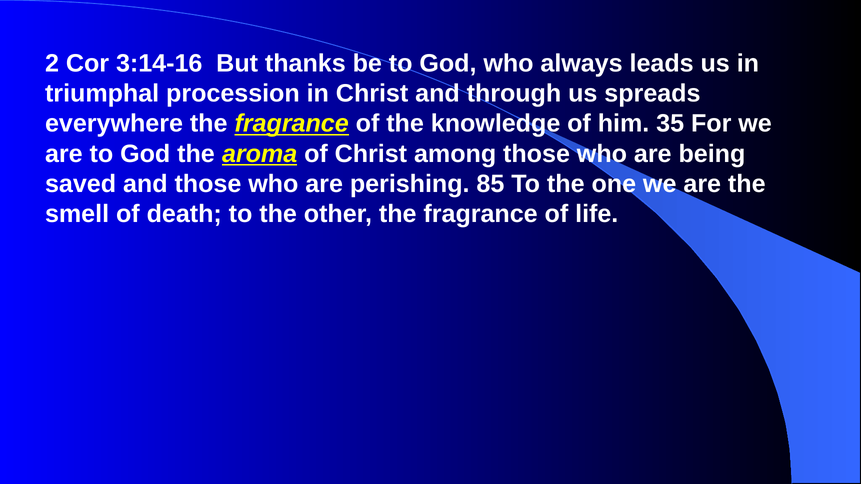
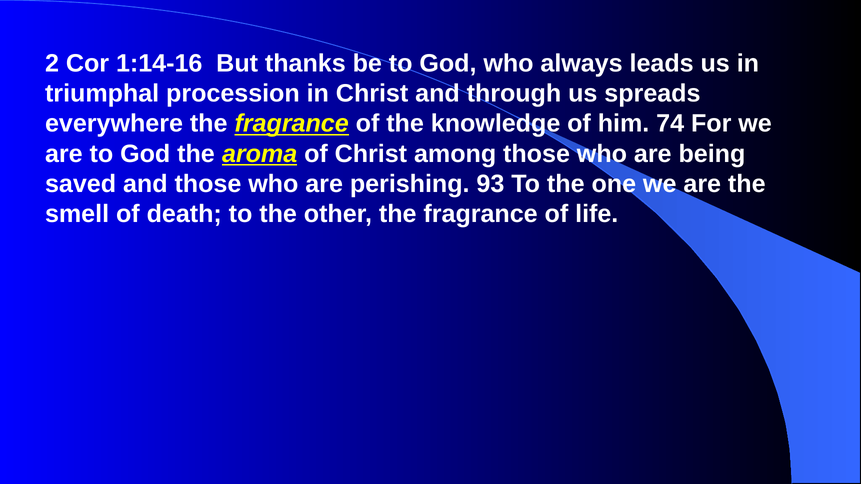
3:14-16: 3:14-16 -> 1:14-16
35: 35 -> 74
85: 85 -> 93
